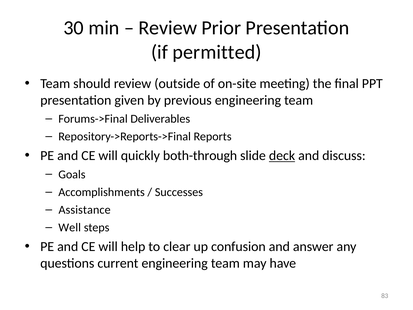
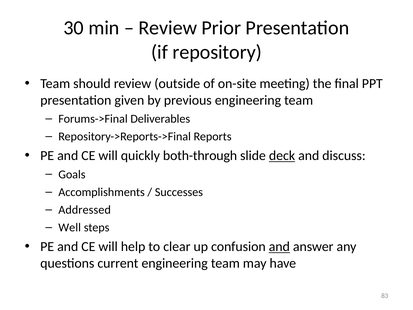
permitted: permitted -> repository
Assistance: Assistance -> Addressed
and at (279, 247) underline: none -> present
